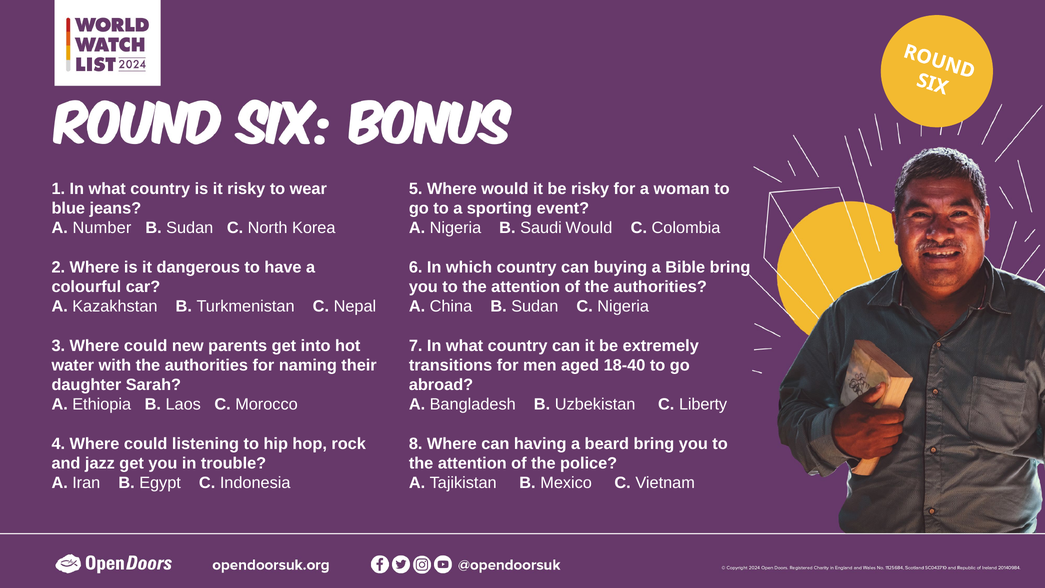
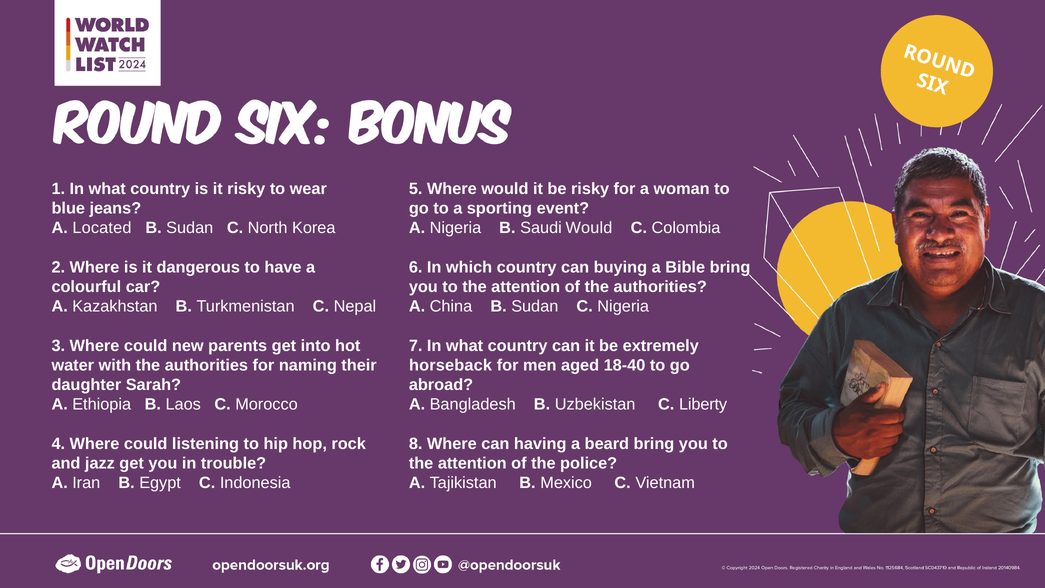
Number: Number -> Located
transitions: transitions -> horseback
